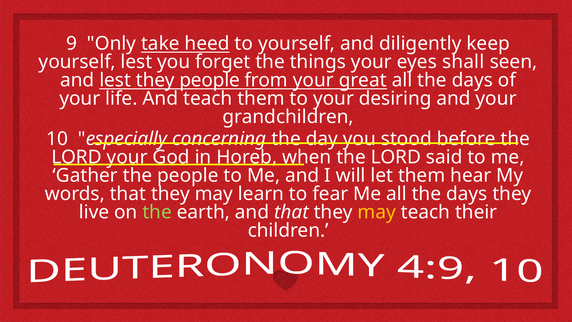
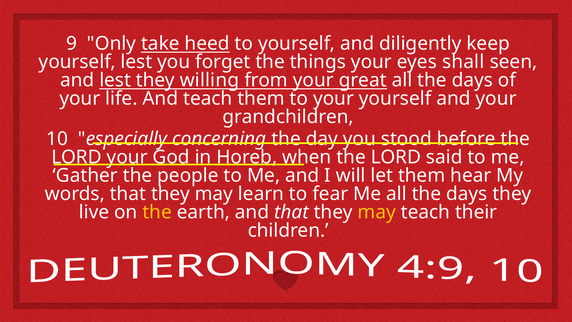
they people: people -> willing
your desiring: desiring -> yourself
the at (157, 212) colour: light green -> yellow
